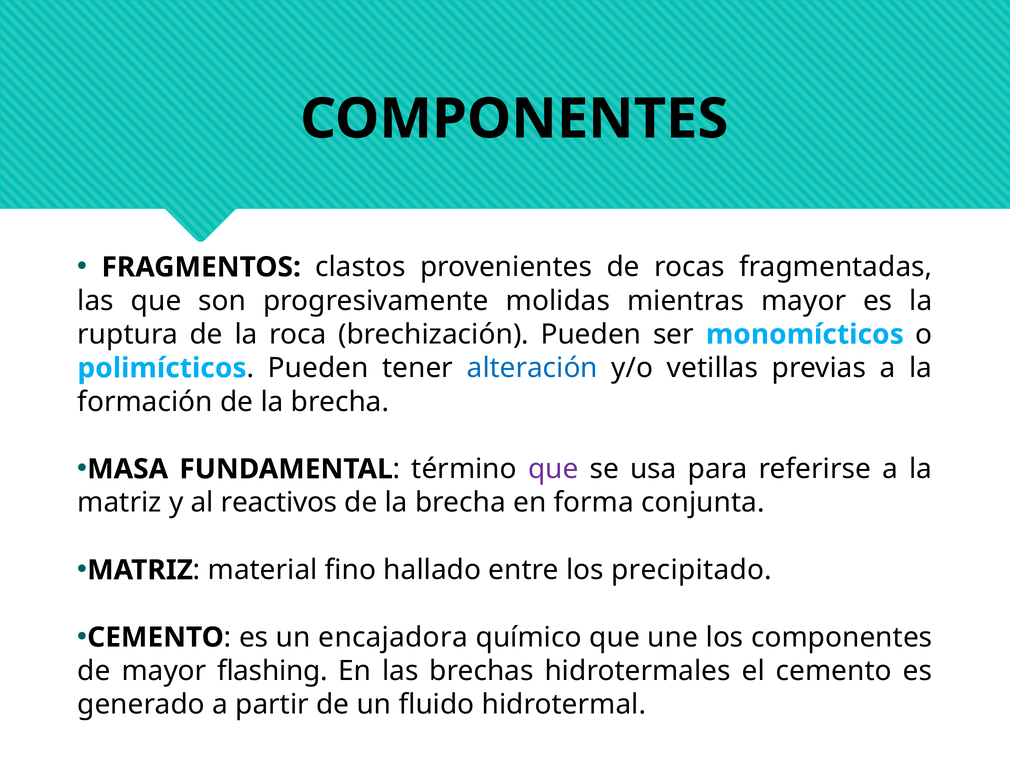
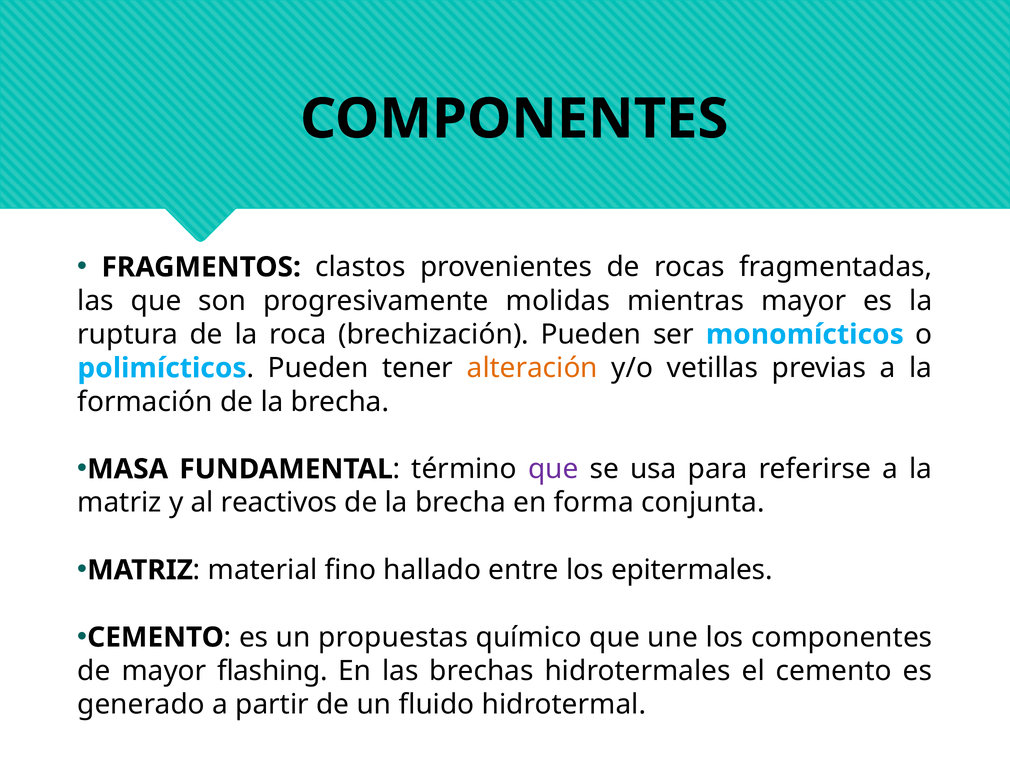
alteración colour: blue -> orange
precipitado: precipitado -> epitermales
encajadora: encajadora -> propuestas
